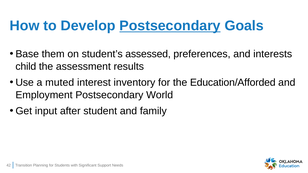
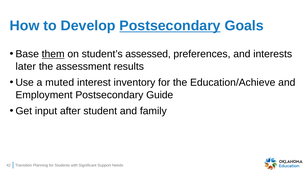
them underline: none -> present
child: child -> later
Education/Afforded: Education/Afforded -> Education/Achieve
World: World -> Guide
